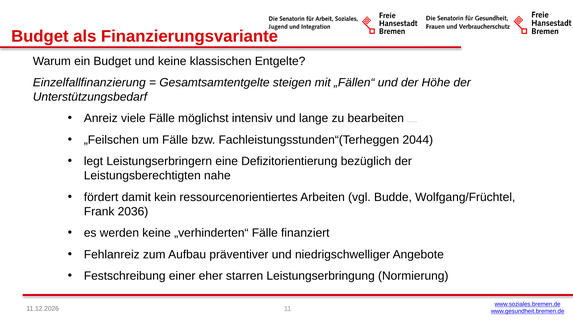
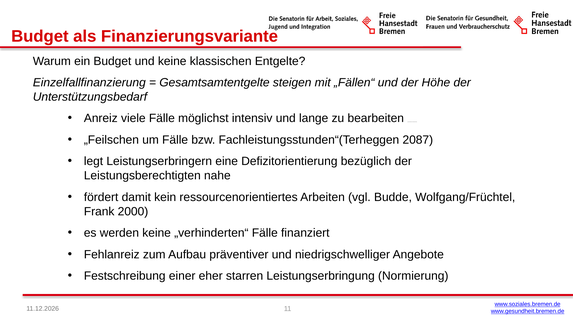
2044: 2044 -> 2087
2036: 2036 -> 2000
